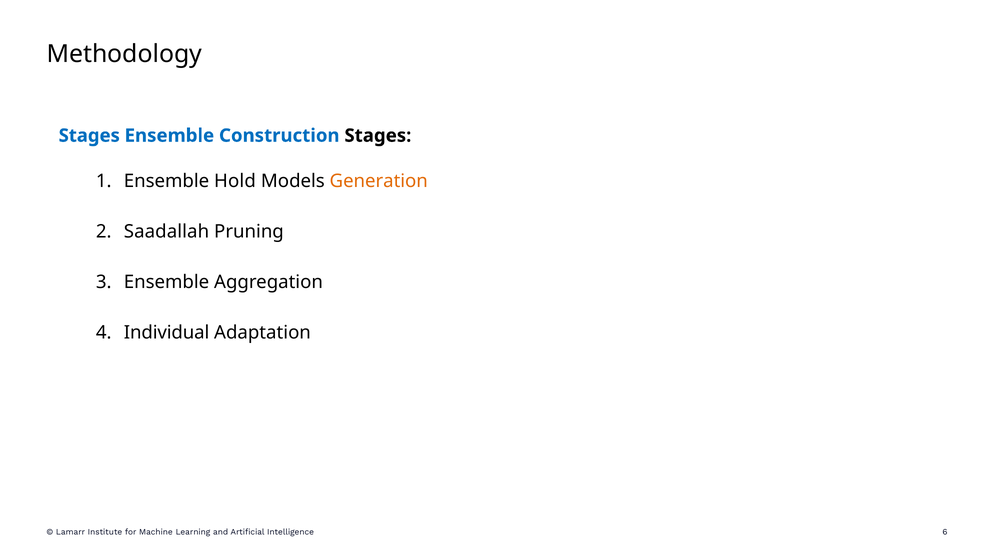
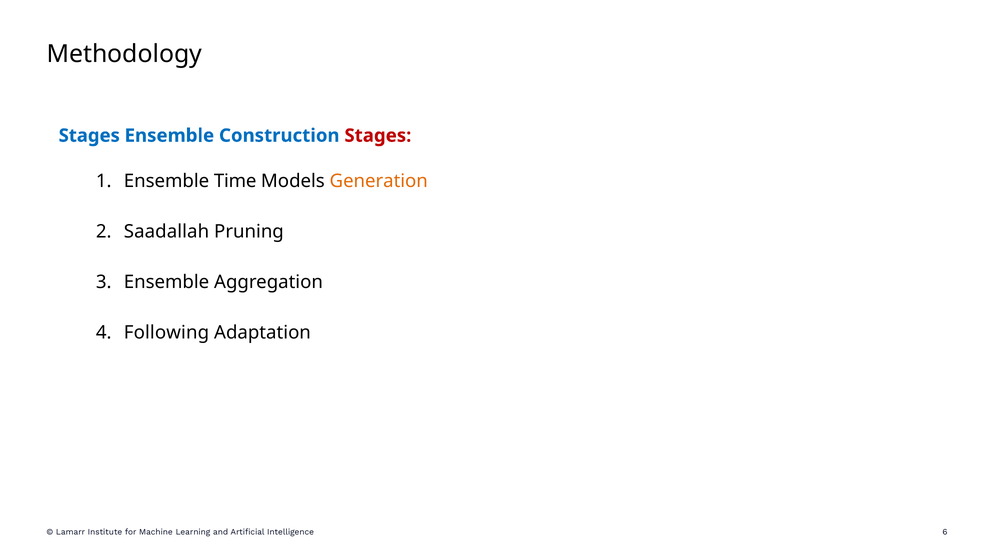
Stages at (378, 136) colour: black -> red
Hold: Hold -> Time
Individual: Individual -> Following
